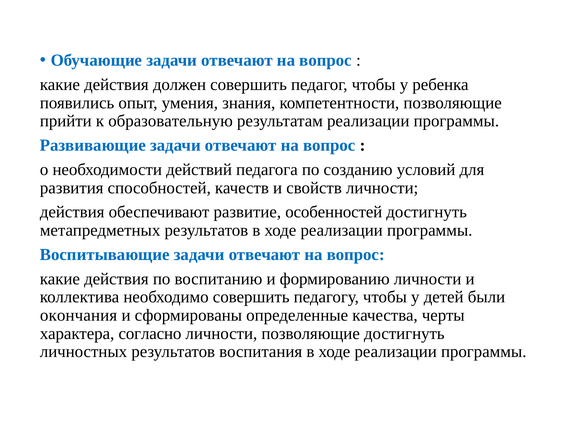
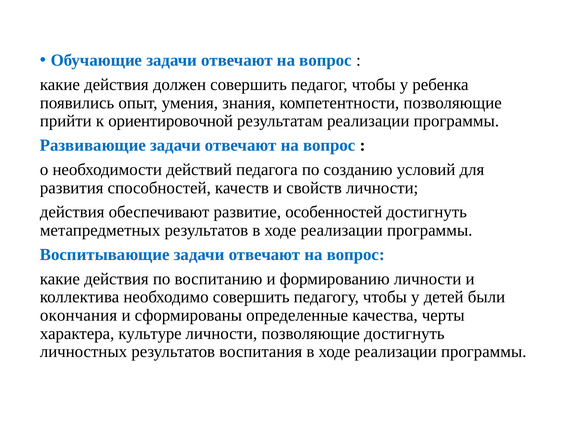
образовательную: образовательную -> ориентировочной
согласно: согласно -> культуре
